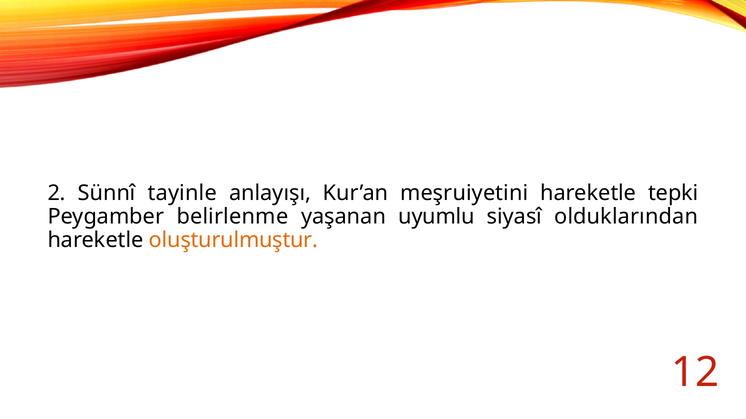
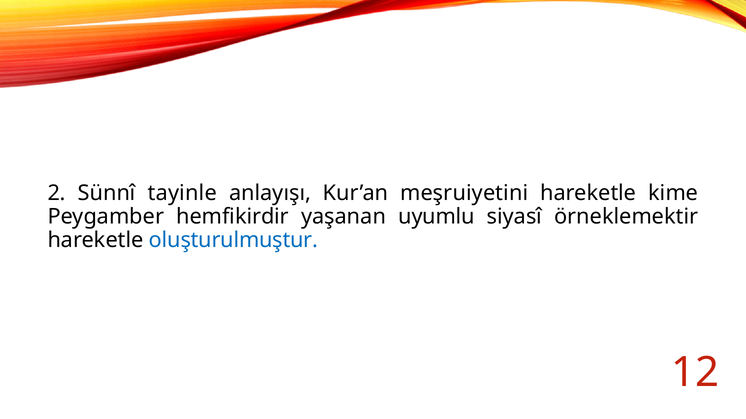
tepki: tepki -> kime
belirlenme: belirlenme -> hemfikirdir
olduklarından: olduklarından -> örneklemektir
oluşturulmuştur colour: orange -> blue
